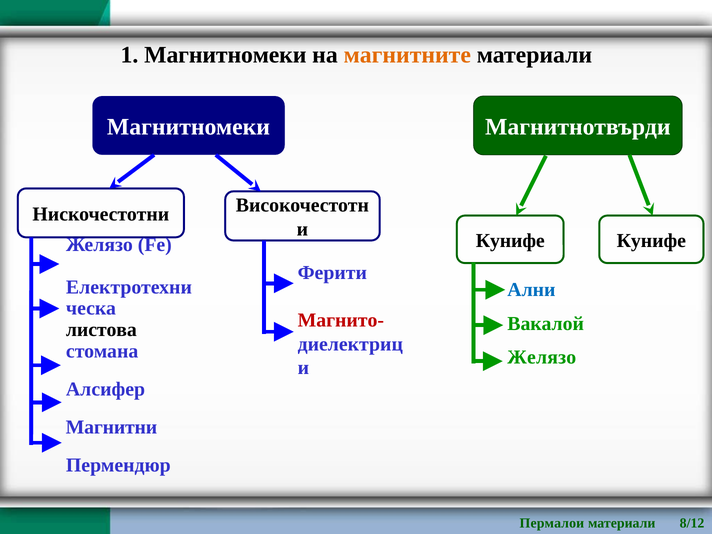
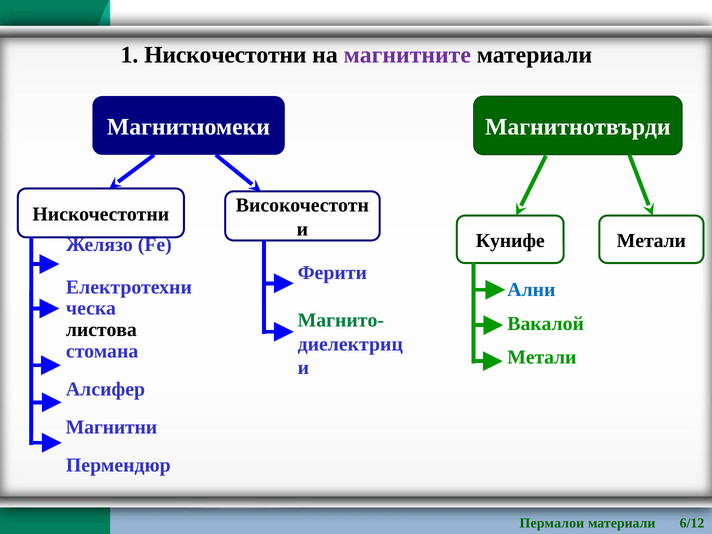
1 Магнитномеки: Магнитномеки -> Нискочестотни
магнитните colour: orange -> purple
Кунифе at (651, 241): Кунифе -> Метали
Магнито- colour: red -> green
Желязо at (542, 357): Желязо -> Метали
8/12: 8/12 -> 6/12
